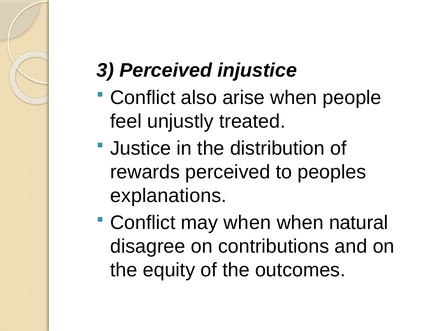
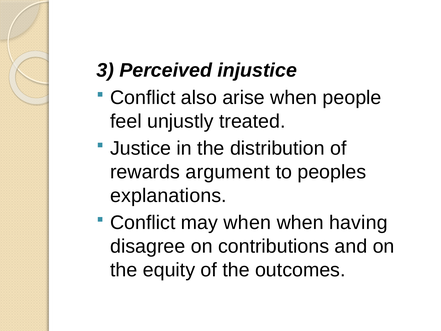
rewards perceived: perceived -> argument
natural: natural -> having
